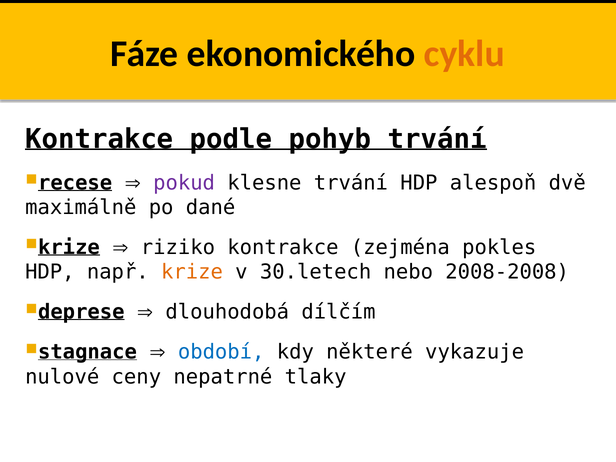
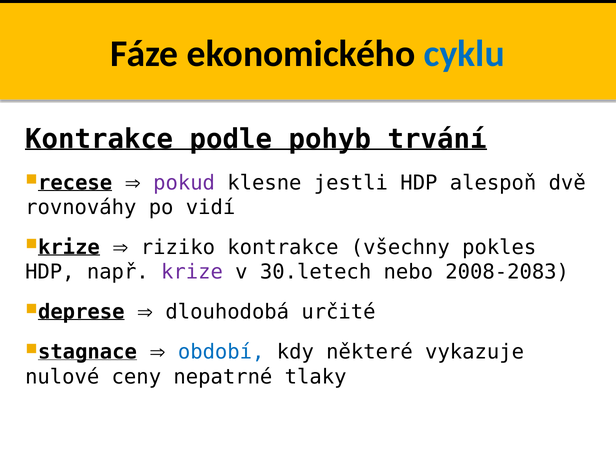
cyklu colour: orange -> blue
klesne trvání: trvání -> jestli
maximálně: maximálně -> rovnováhy
dané: dané -> vidí
zejména: zejména -> všechny
krize colour: orange -> purple
2008-2008: 2008-2008 -> 2008-2083
dílčím: dílčím -> určité
